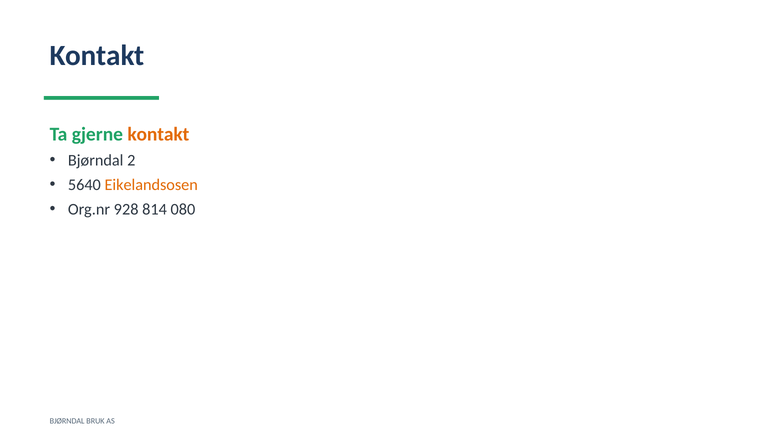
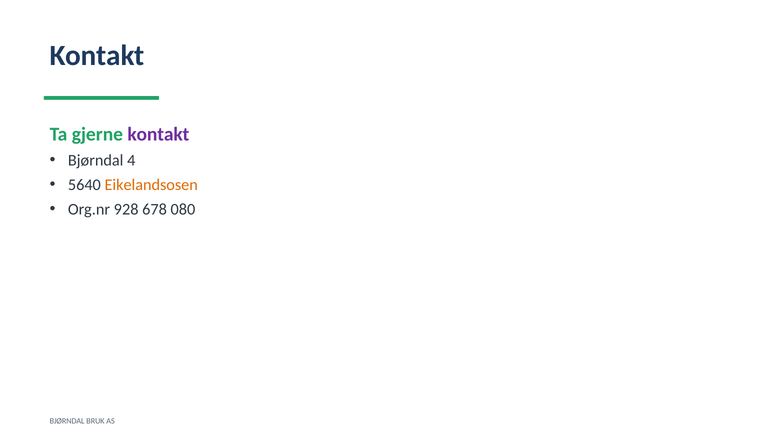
kontakt at (158, 134) colour: orange -> purple
2: 2 -> 4
814: 814 -> 678
